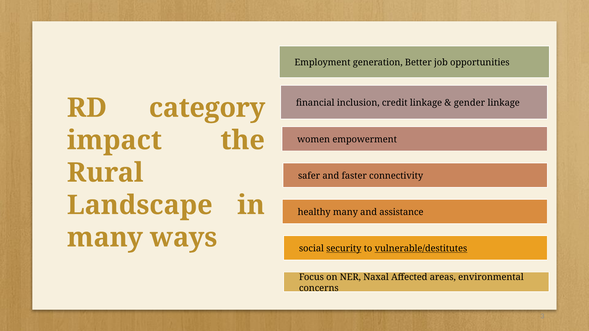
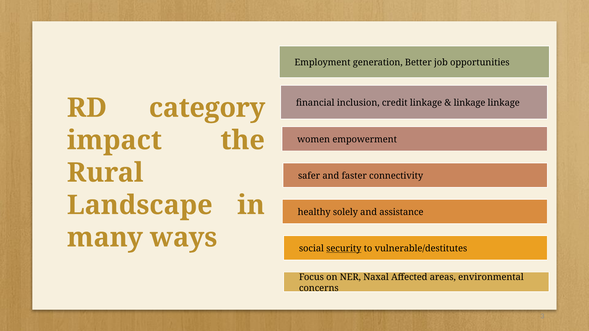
gender at (469, 103): gender -> linkage
healthy many: many -> solely
vulnerable/destitutes underline: present -> none
